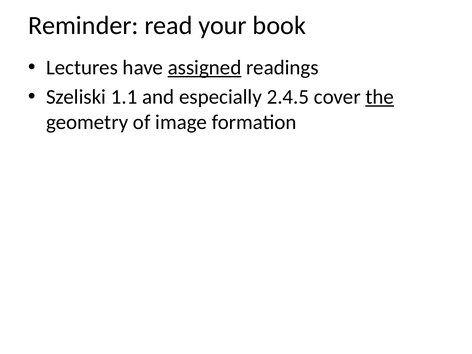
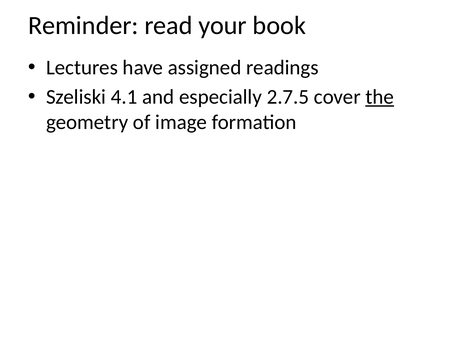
assigned underline: present -> none
1.1: 1.1 -> 4.1
2.4.5: 2.4.5 -> 2.7.5
